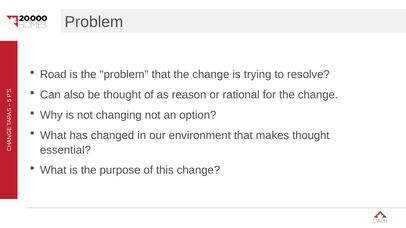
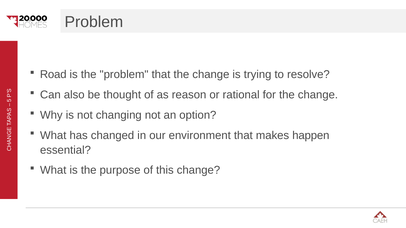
makes thought: thought -> happen
